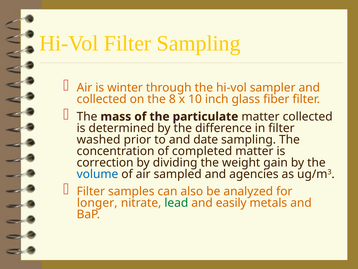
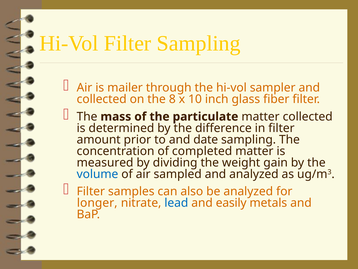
winter: winter -> mailer
washed: washed -> amount
correction: correction -> measured
and agencies: agencies -> analyzed
lead colour: green -> blue
